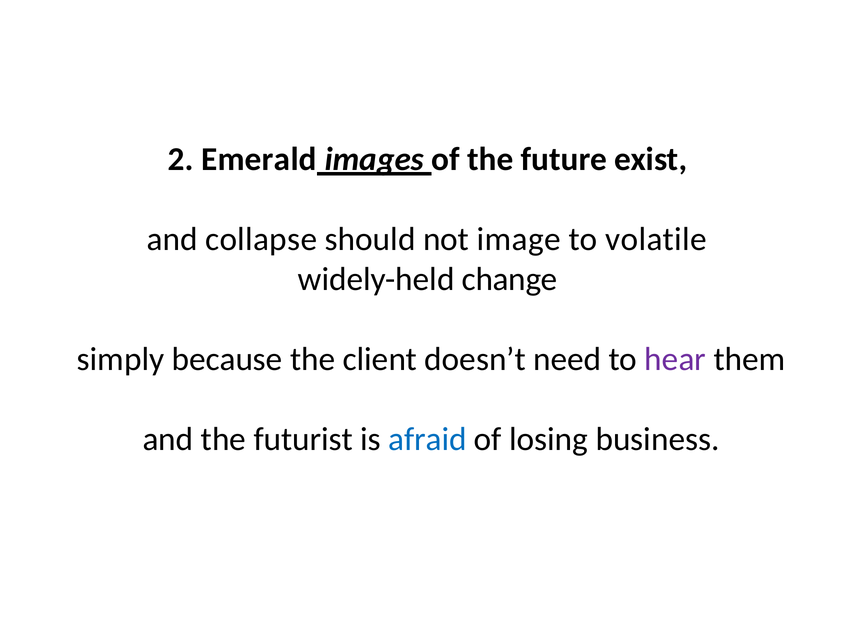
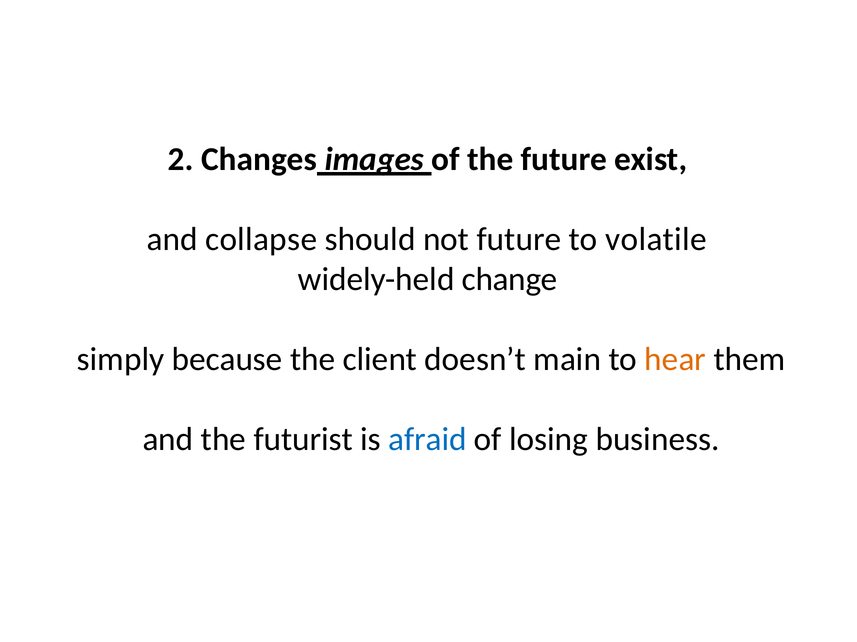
Emerald: Emerald -> Changes
not image: image -> future
need: need -> main
hear colour: purple -> orange
